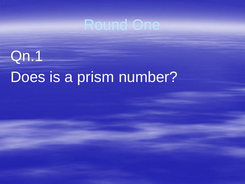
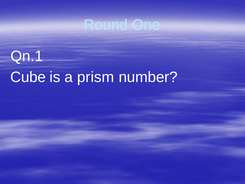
Does: Does -> Cube
